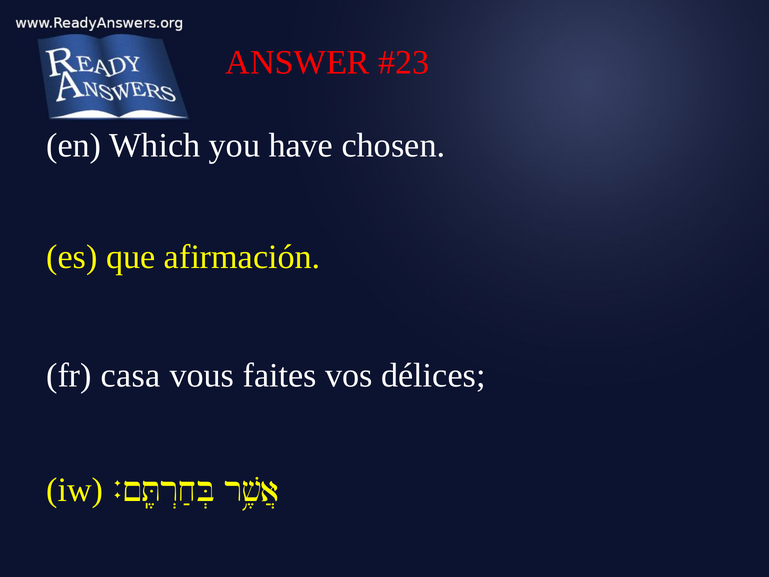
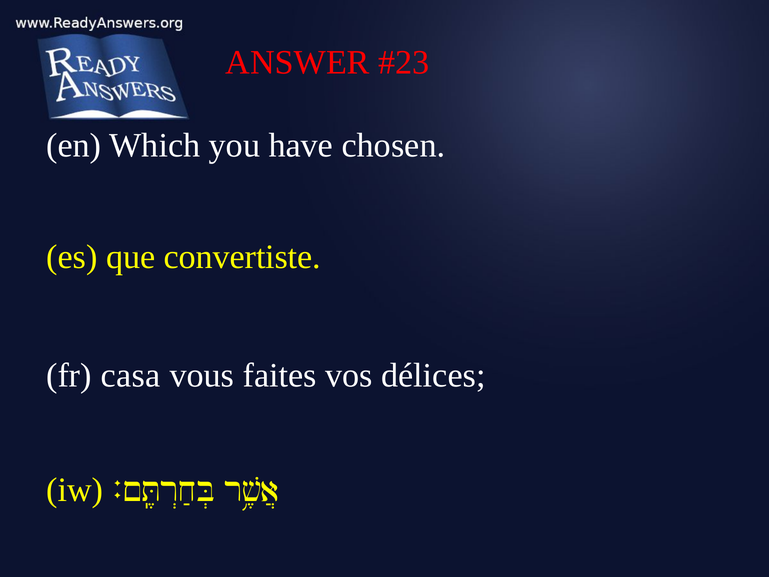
afirmación: afirmación -> convertiste
